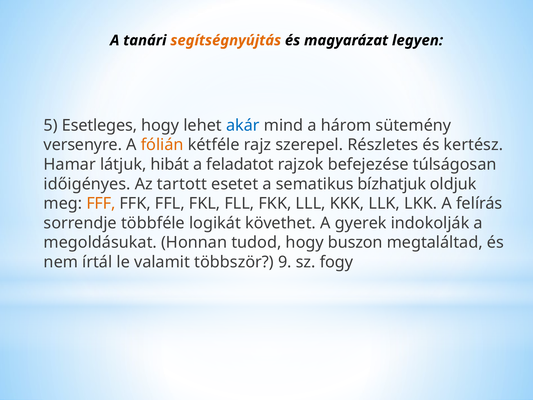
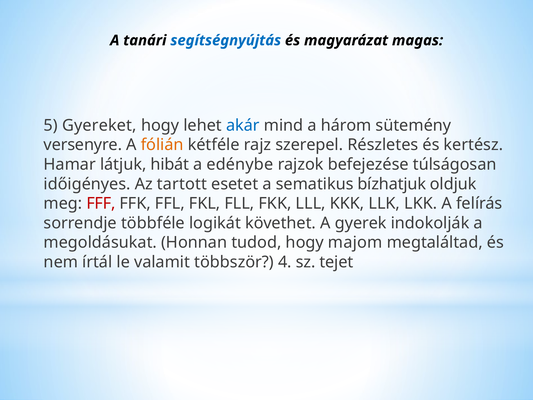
segítségnyújtás colour: orange -> blue
legyen: legyen -> magas
Esetleges: Esetleges -> Gyereket
feladatot: feladatot -> edénybe
FFF colour: orange -> red
buszon: buszon -> majom
9: 9 -> 4
fogy: fogy -> tejet
